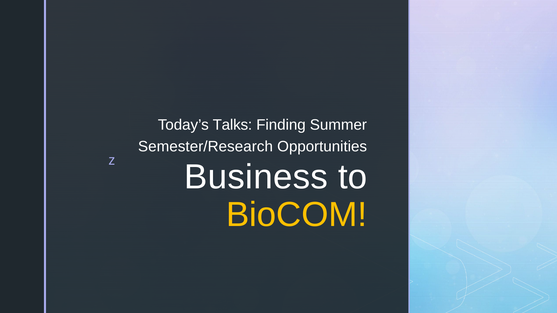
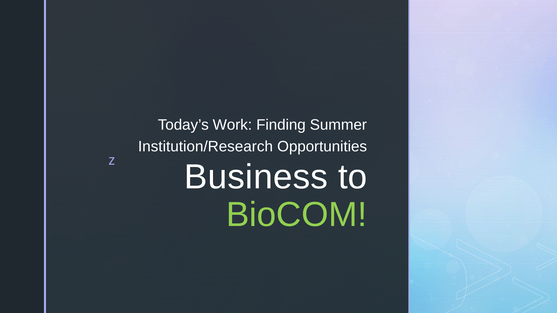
Talks: Talks -> Work
Semester/Research: Semester/Research -> Institution/Research
BioCOM colour: yellow -> light green
